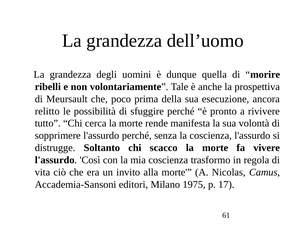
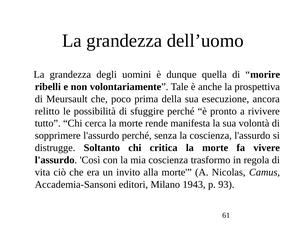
scacco: scacco -> critica
1975: 1975 -> 1943
17: 17 -> 93
